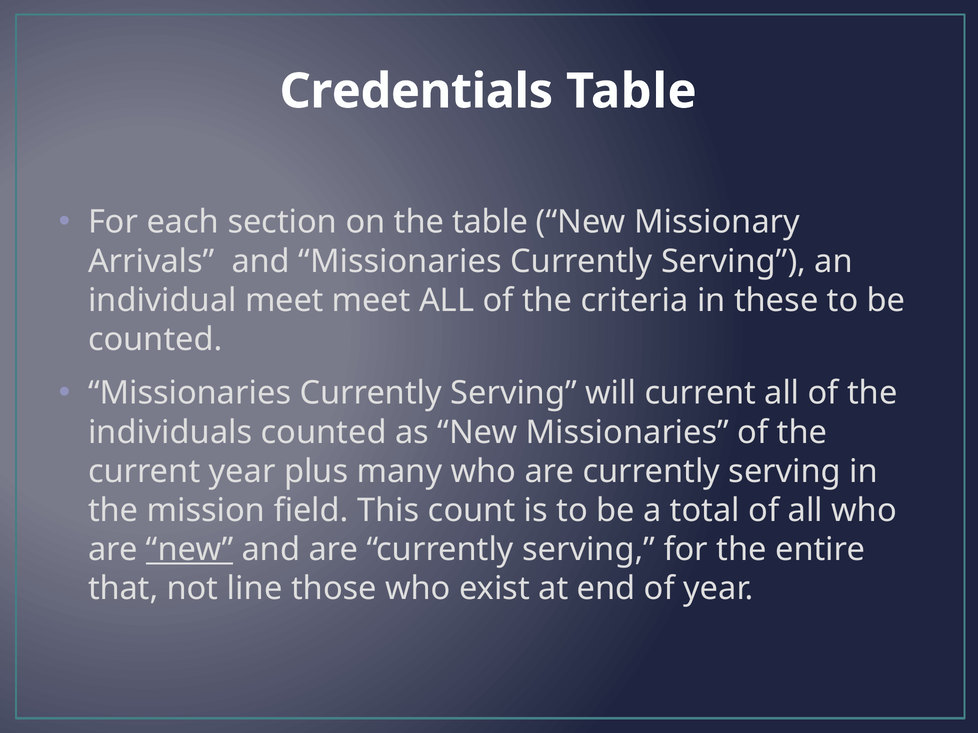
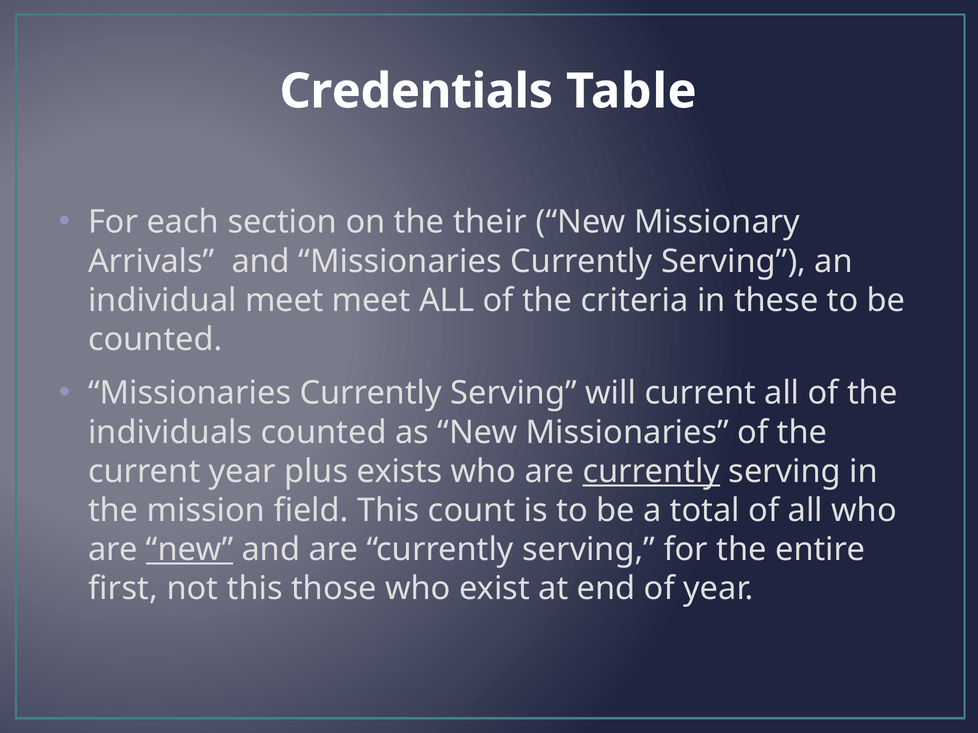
the table: table -> their
many: many -> exists
currently at (651, 472) underline: none -> present
that: that -> first
not line: line -> this
